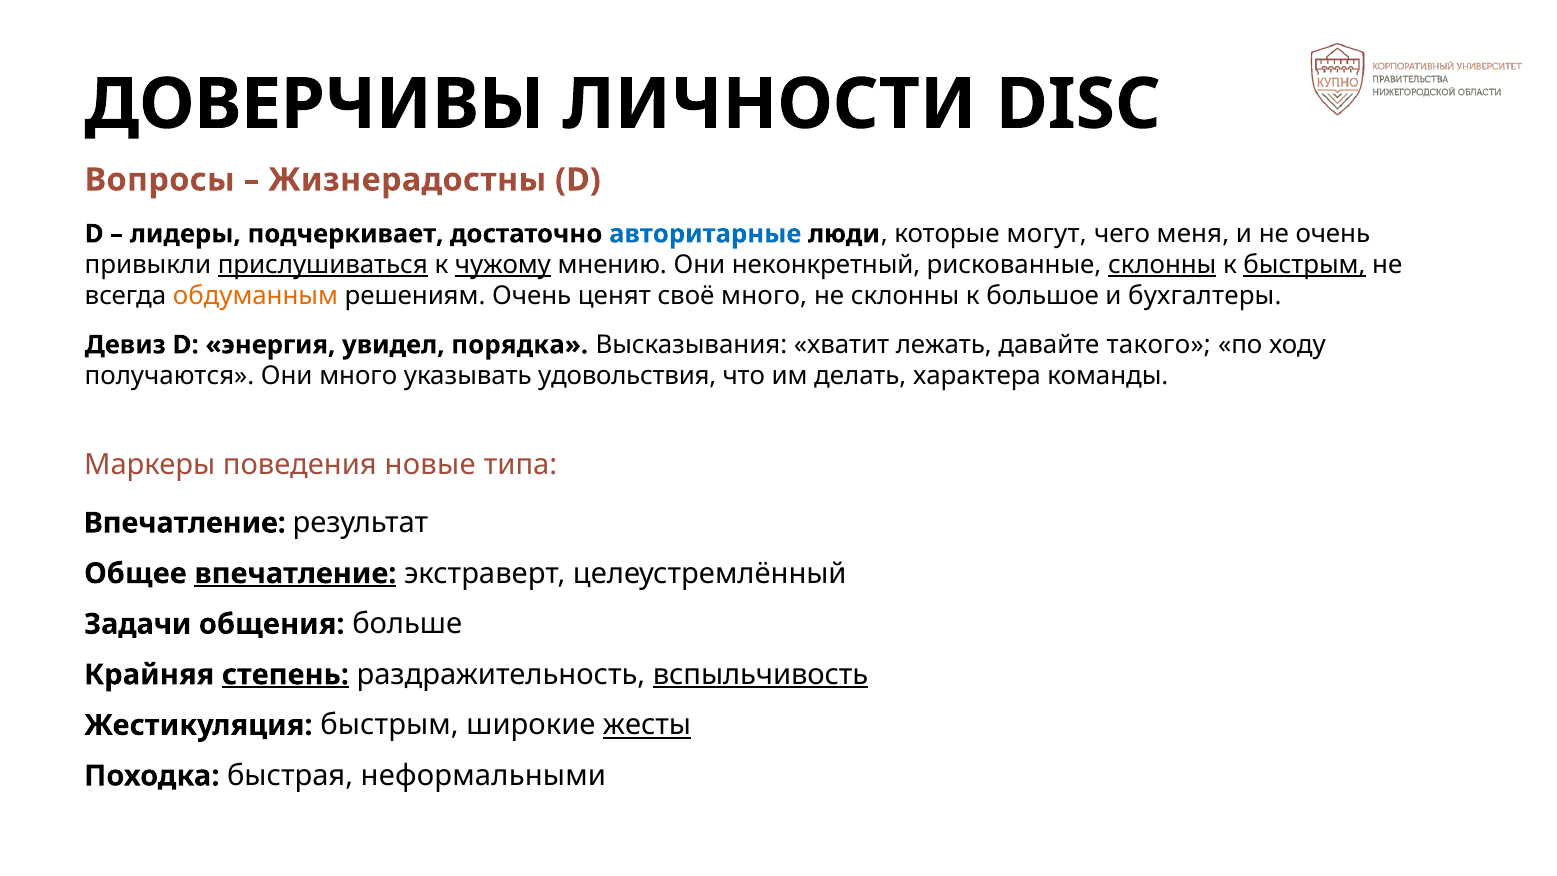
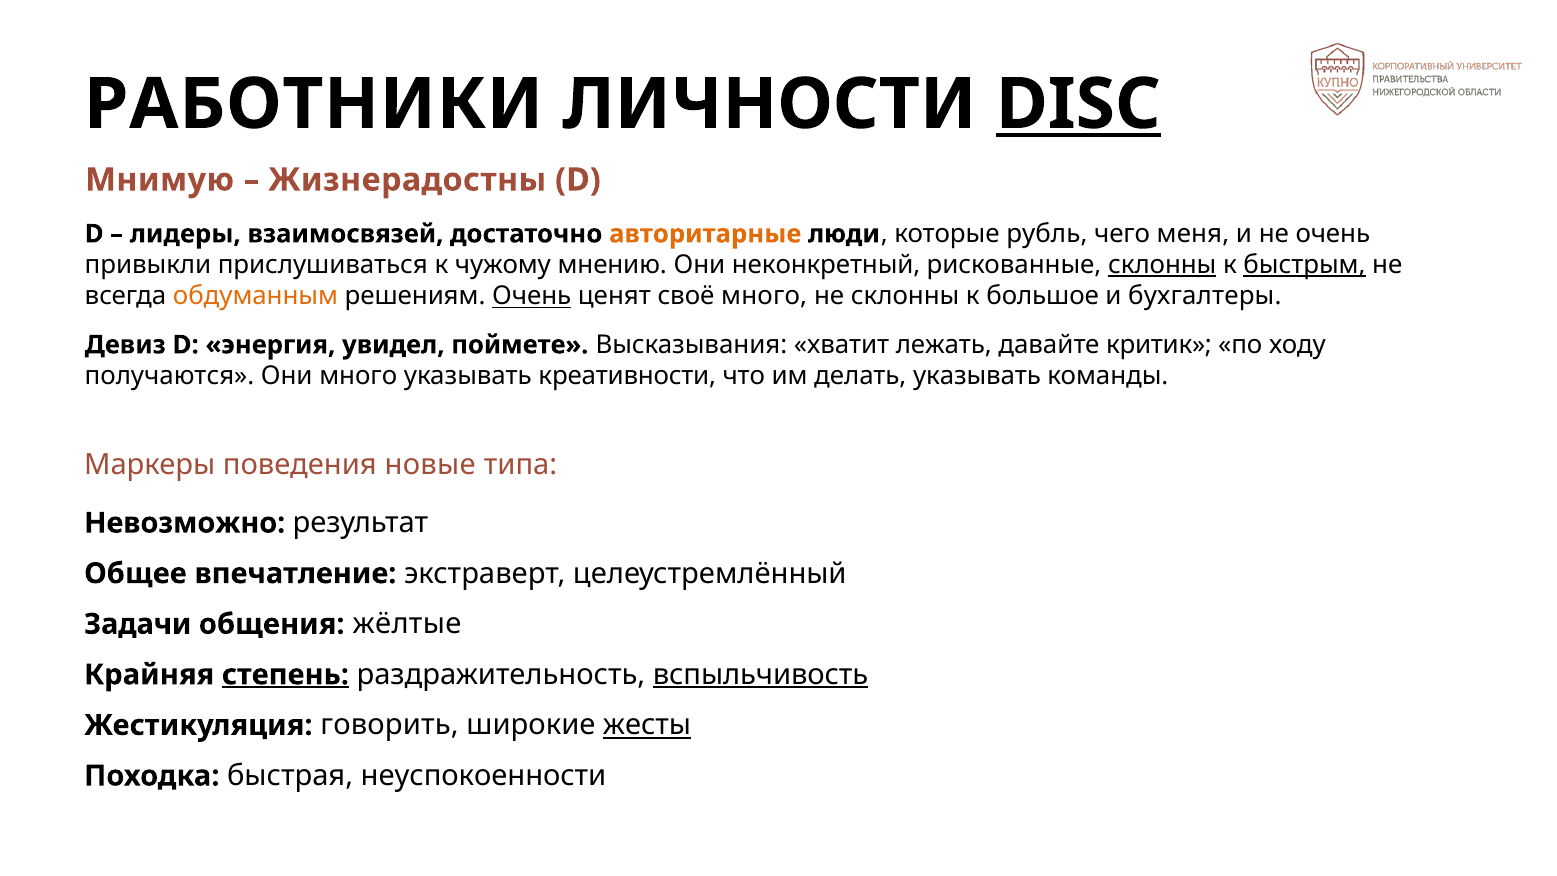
ДОВЕРЧИВЫ: ДОВЕРЧИВЫ -> РАБОТНИКИ
DISC underline: none -> present
Вопросы: Вопросы -> Мнимую
подчеркивает: подчеркивает -> взаимосвязей
авторитарные colour: blue -> orange
могут: могут -> рубль
прислушиваться underline: present -> none
чужому underline: present -> none
Очень at (532, 296) underline: none -> present
порядка: порядка -> поймете
такого: такого -> критик
удовольствия: удовольствия -> креативности
делать характера: характера -> указывать
Впечатление at (185, 523): Впечатление -> Невозможно
впечатление at (295, 573) underline: present -> none
больше: больше -> жёлтые
Жестикуляция быстрым: быстрым -> говорить
неформальными: неформальными -> неуспокоенности
